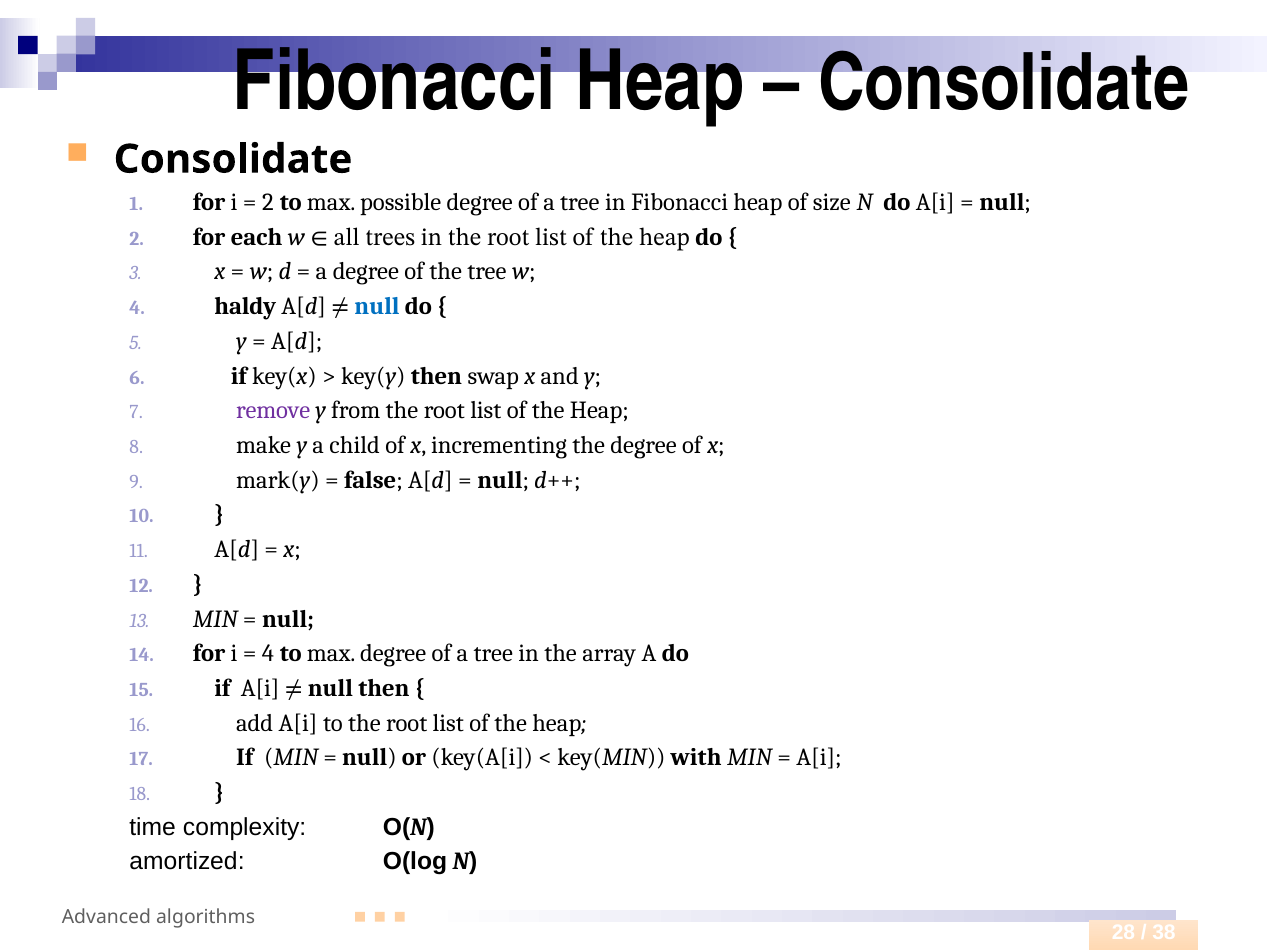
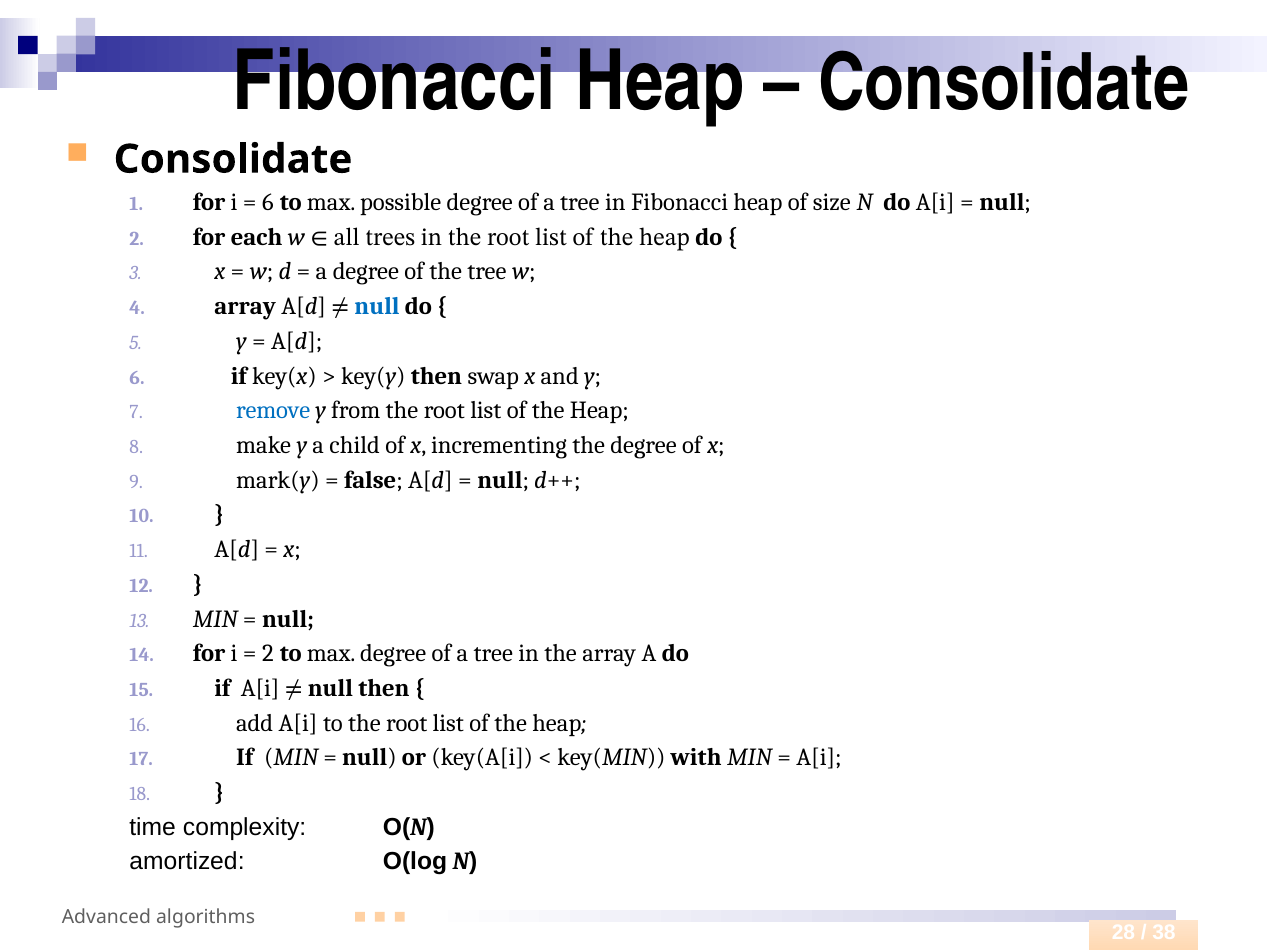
2 at (268, 202): 2 -> 6
haldy at (245, 307): haldy -> array
remove colour: purple -> blue
4 at (268, 654): 4 -> 2
